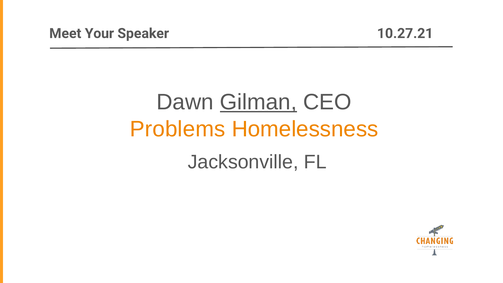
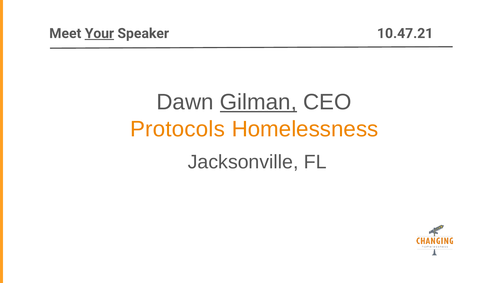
Your underline: none -> present
10.27.21: 10.27.21 -> 10.47.21
Problems: Problems -> Protocols
